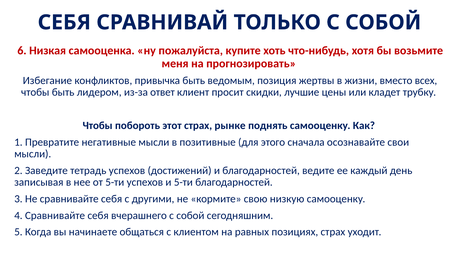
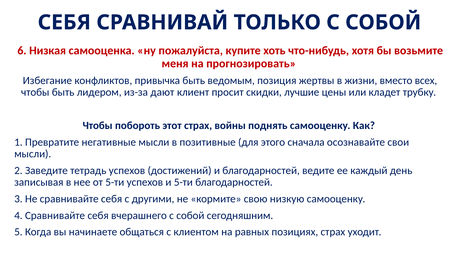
ответ: ответ -> дают
рынке: рынке -> войны
